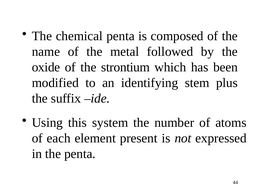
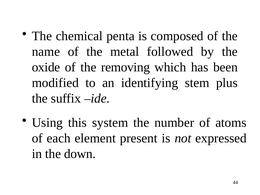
strontium: strontium -> removing
the penta: penta -> down
